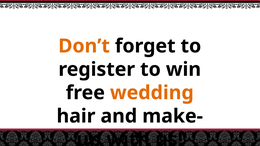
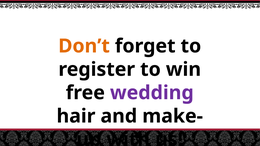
wedding colour: orange -> purple
